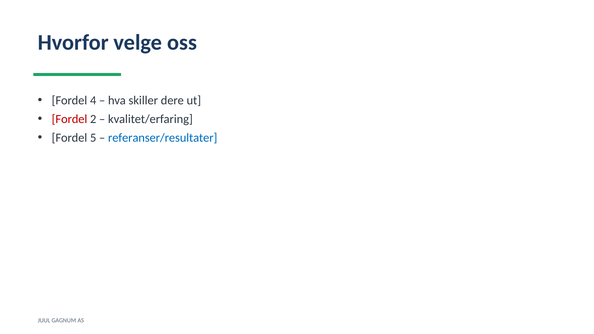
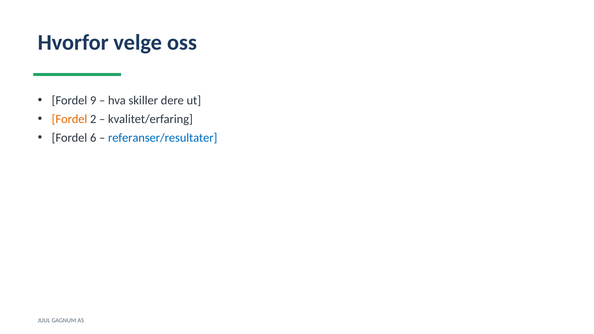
4: 4 -> 9
Fordel at (69, 119) colour: red -> orange
5: 5 -> 6
